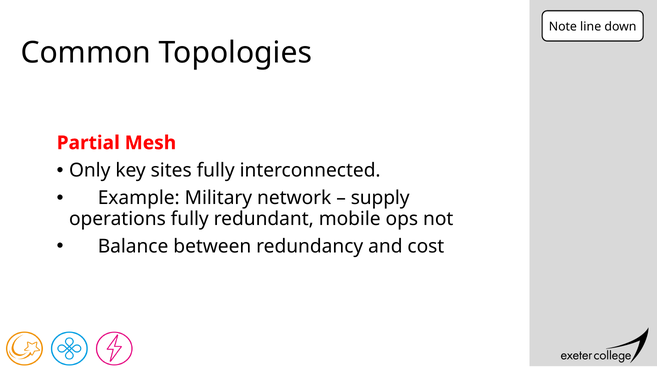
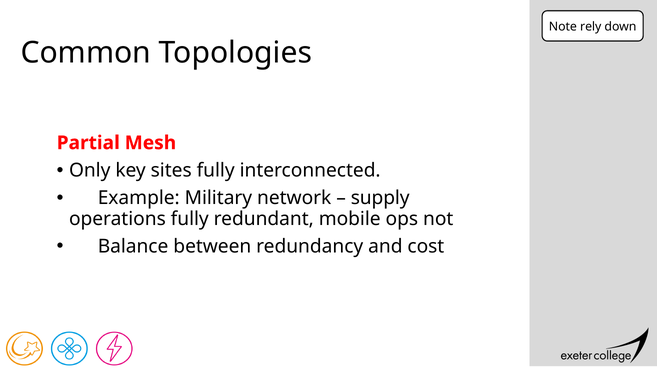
line: line -> rely
